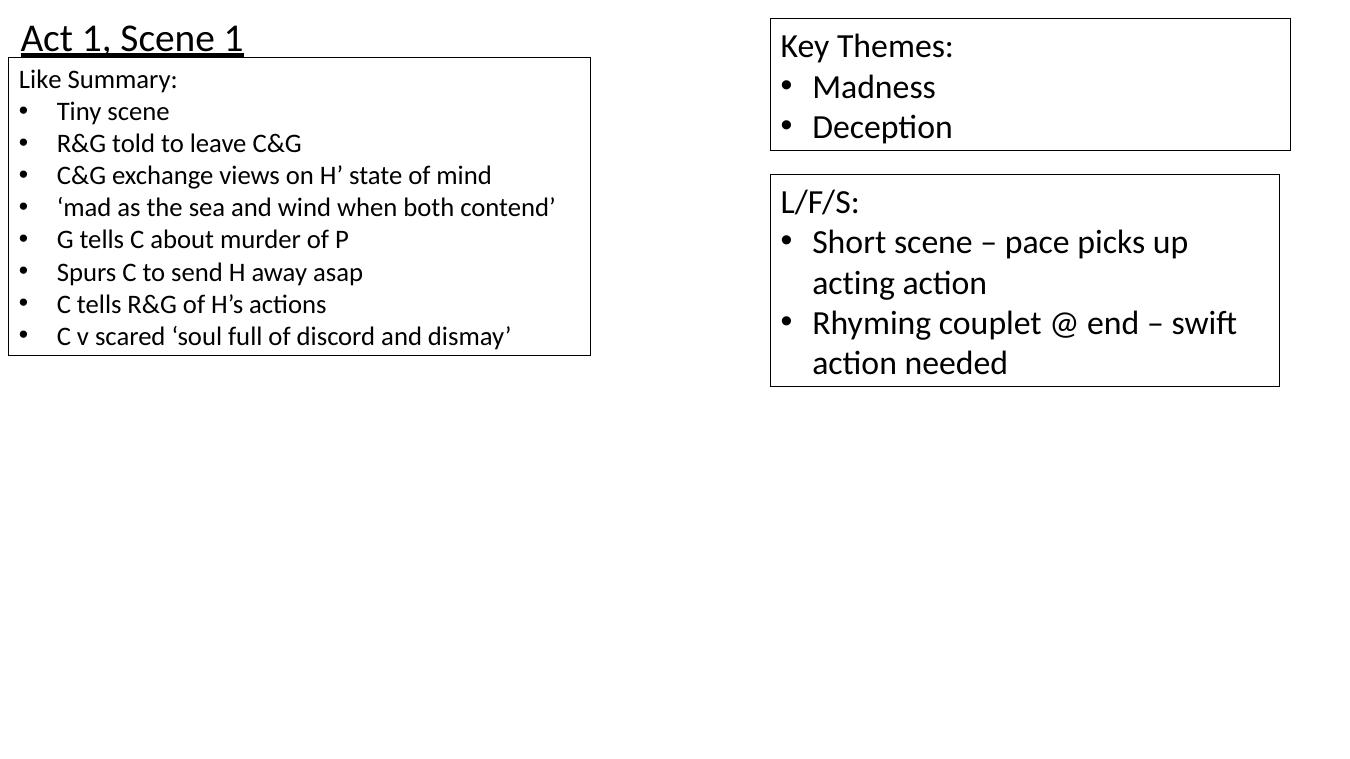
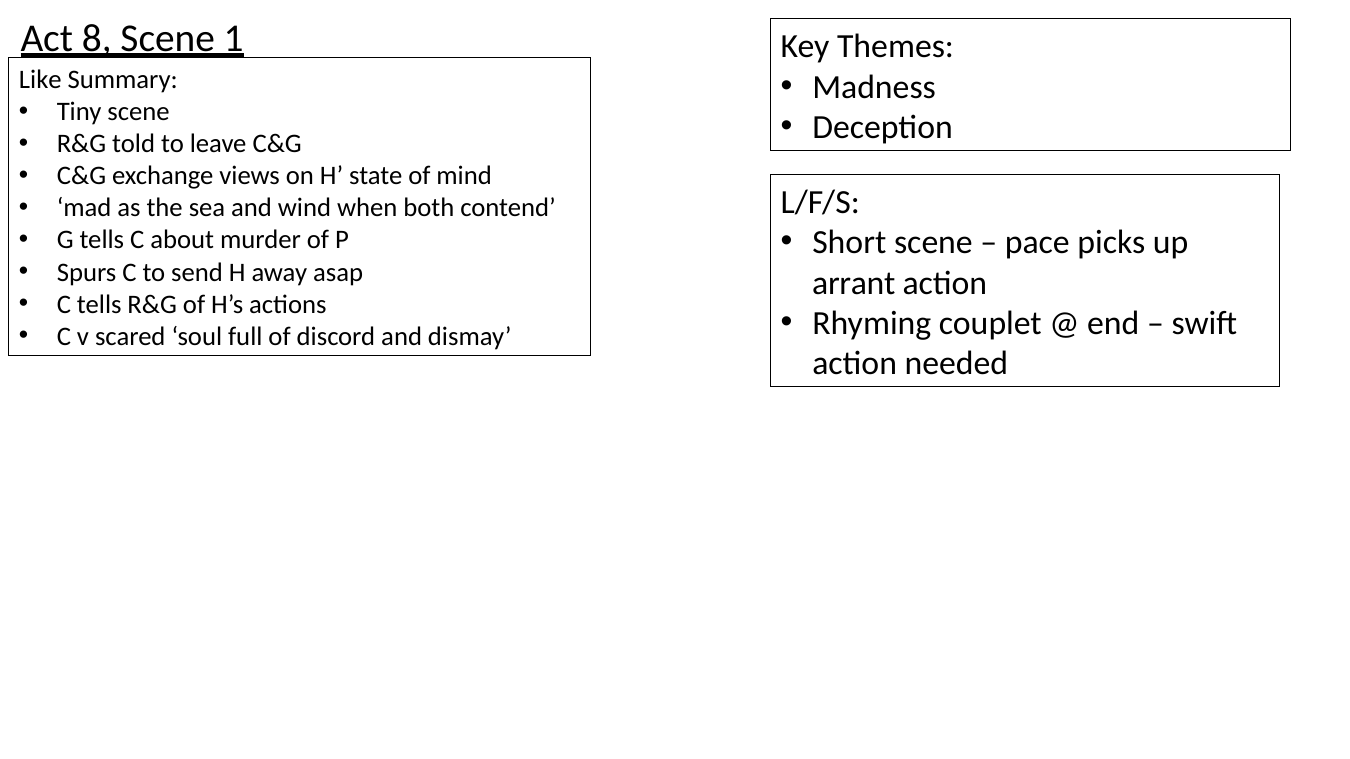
Act 1: 1 -> 8
acting: acting -> arrant
